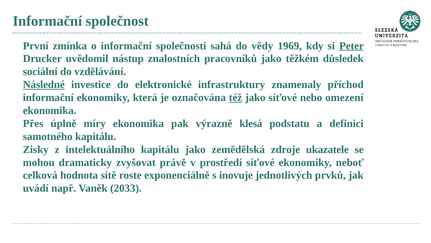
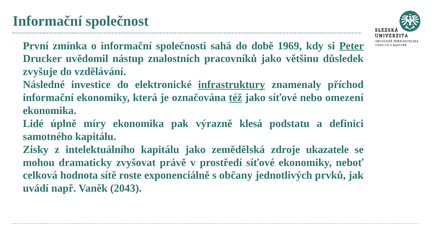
vědy: vědy -> době
těžkém: těžkém -> většinu
sociální: sociální -> zvyšuje
Následné underline: present -> none
infrastruktury underline: none -> present
Přes: Přes -> Lidé
inovuje: inovuje -> občany
2033: 2033 -> 2043
